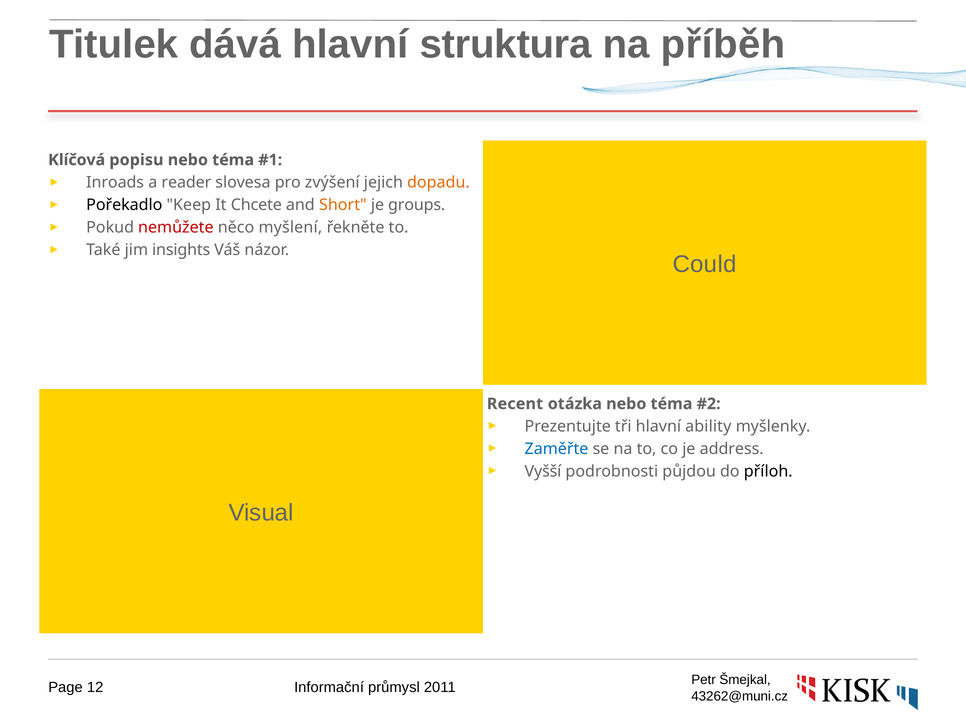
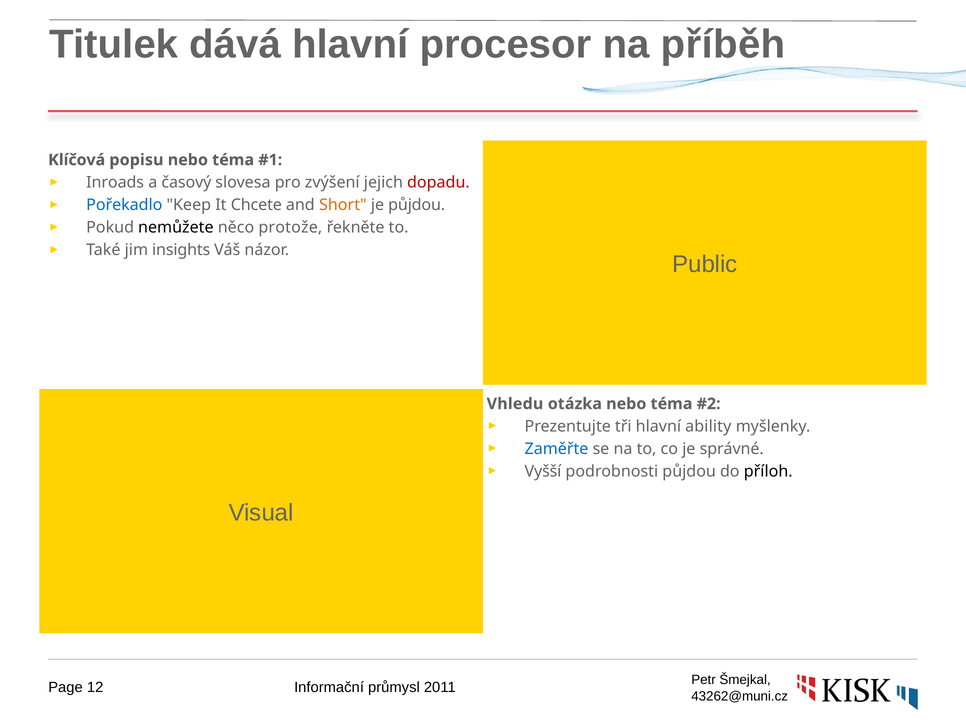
struktura: struktura -> procesor
reader: reader -> časový
dopadu colour: orange -> red
Pořekadlo colour: black -> blue
je groups: groups -> půjdou
nemůžete colour: red -> black
myšlení: myšlení -> protože
Could: Could -> Public
Recent: Recent -> Vhledu
address: address -> správné
